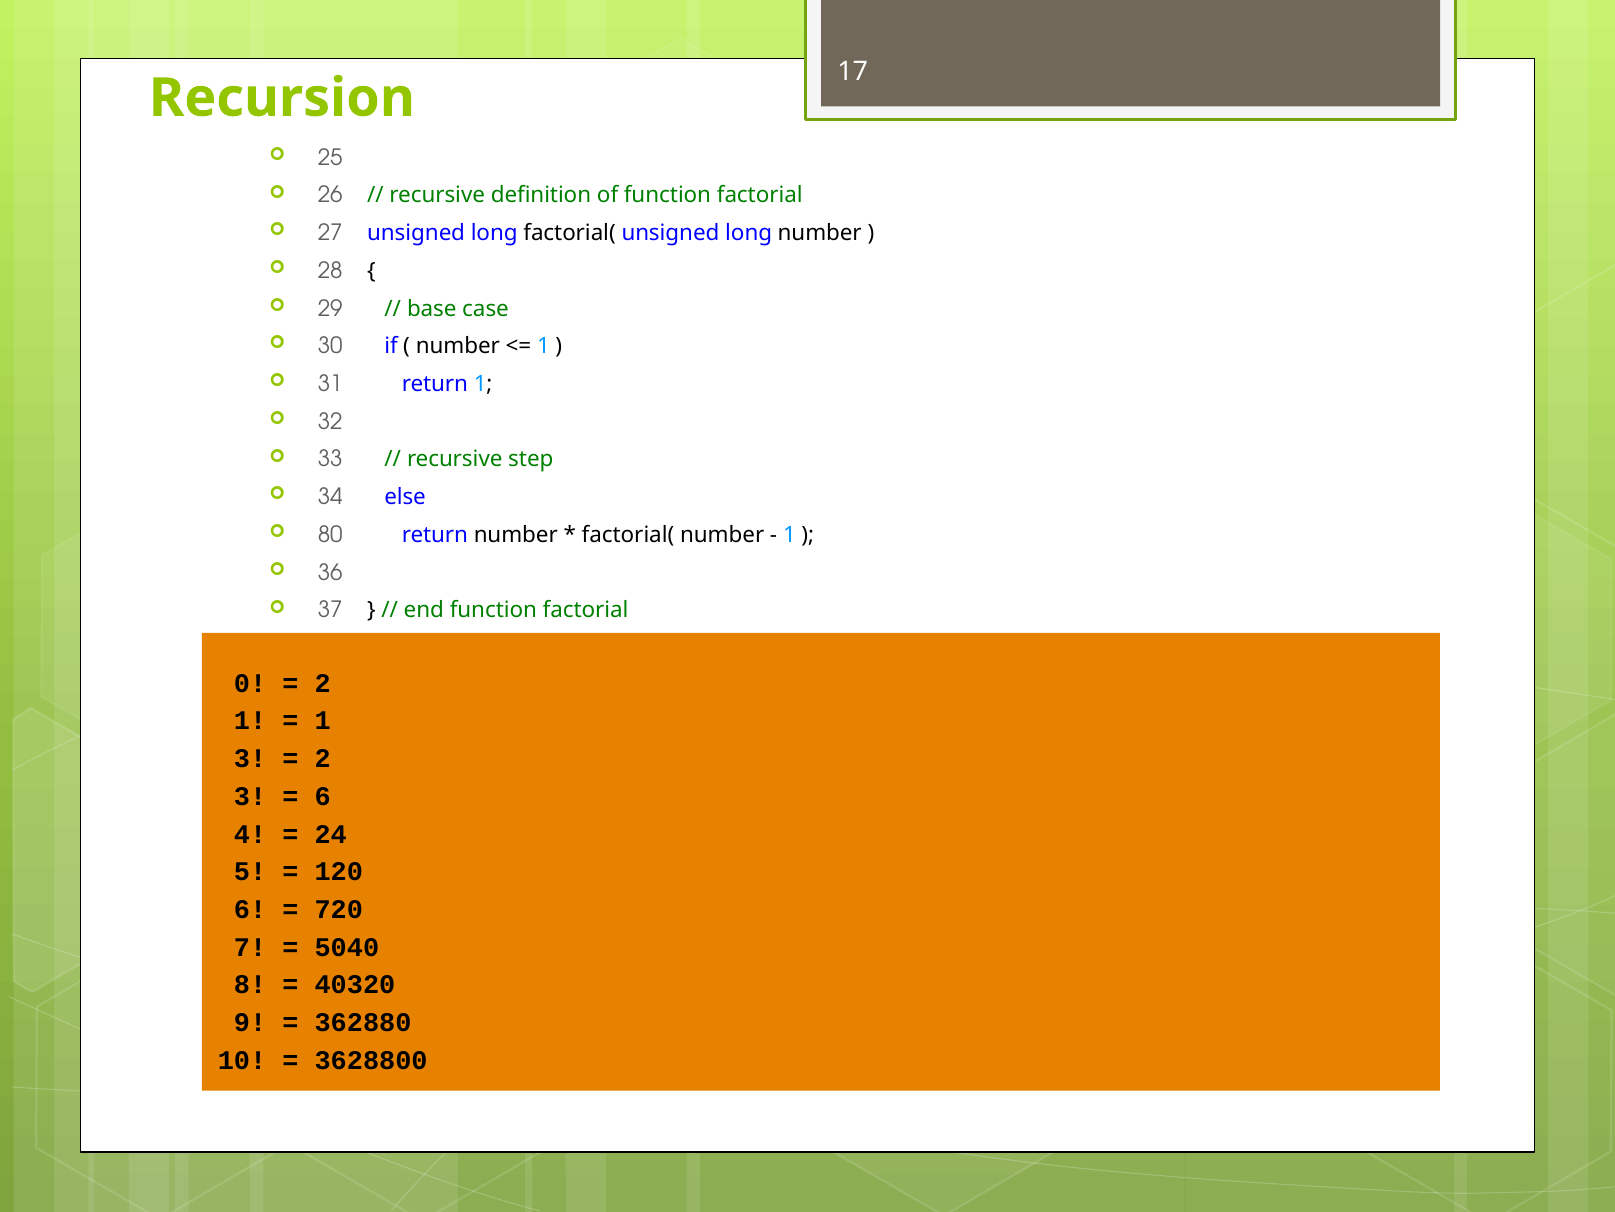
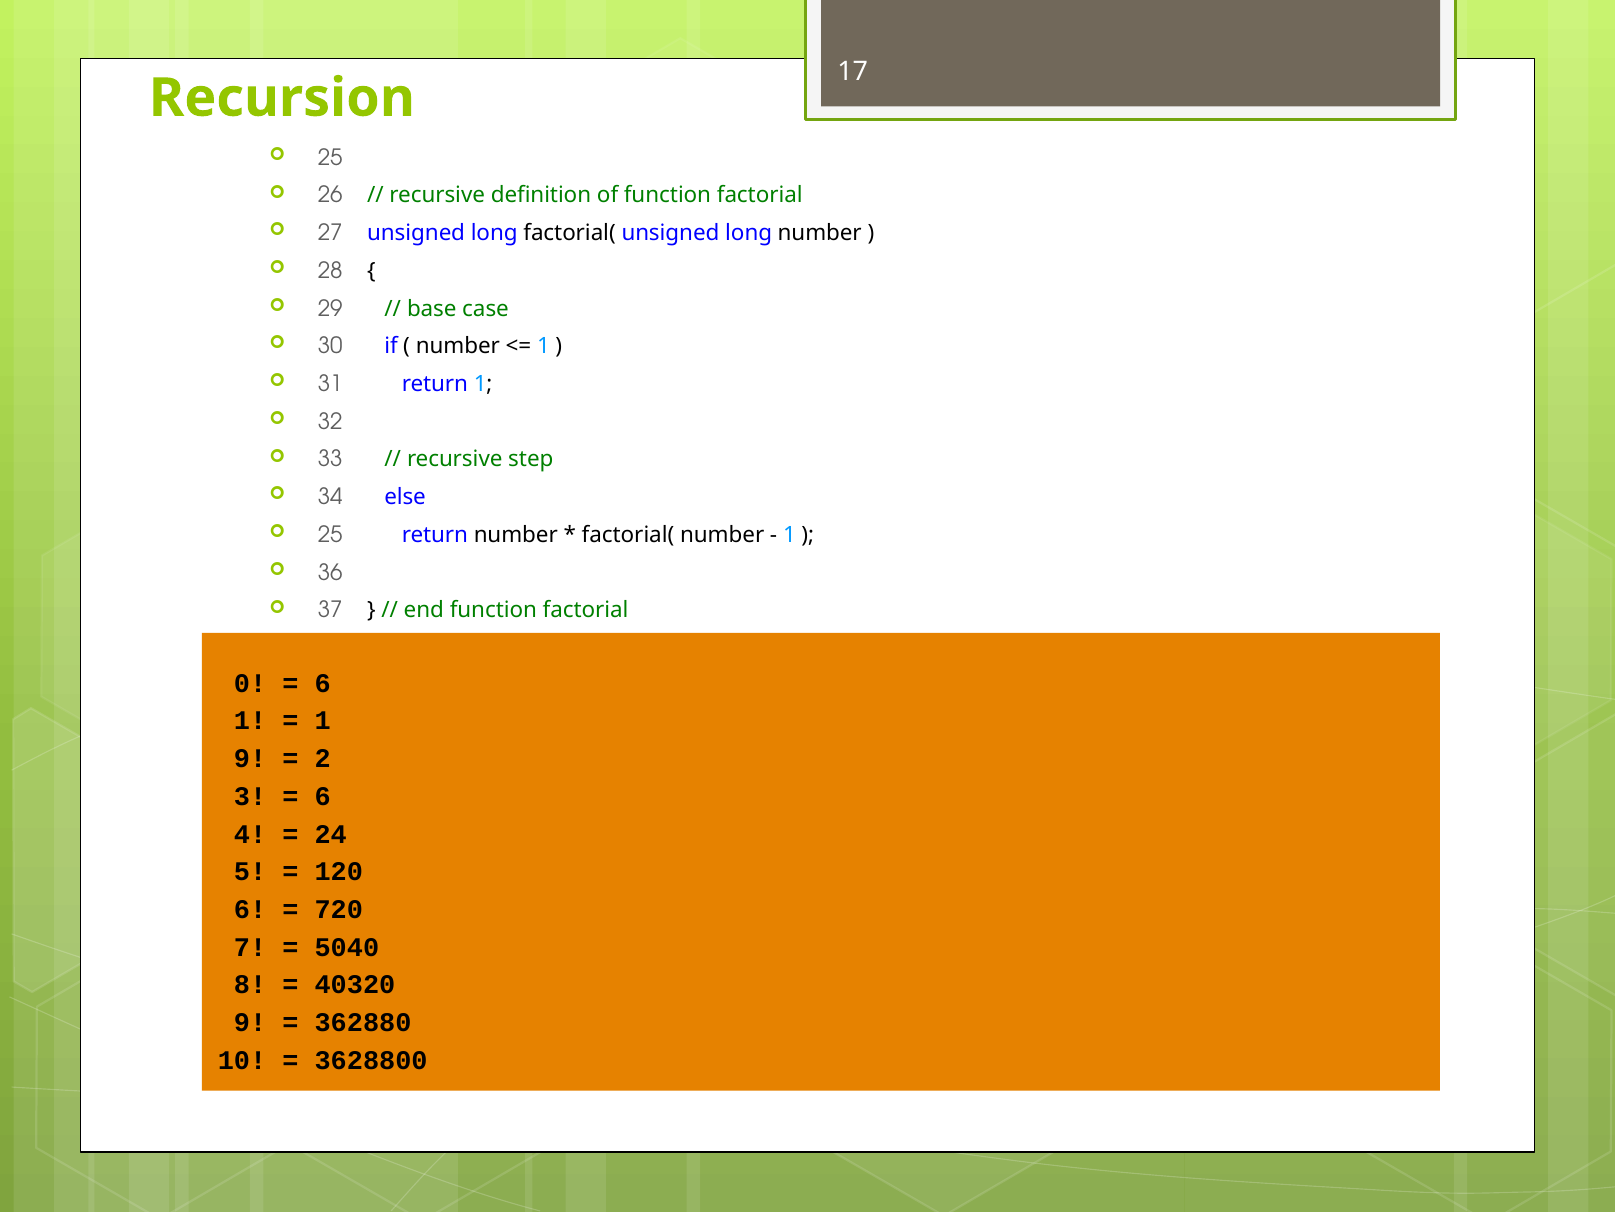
80 at (330, 535): 80 -> 25
2 at (323, 683): 2 -> 6
3 at (250, 758): 3 -> 9
